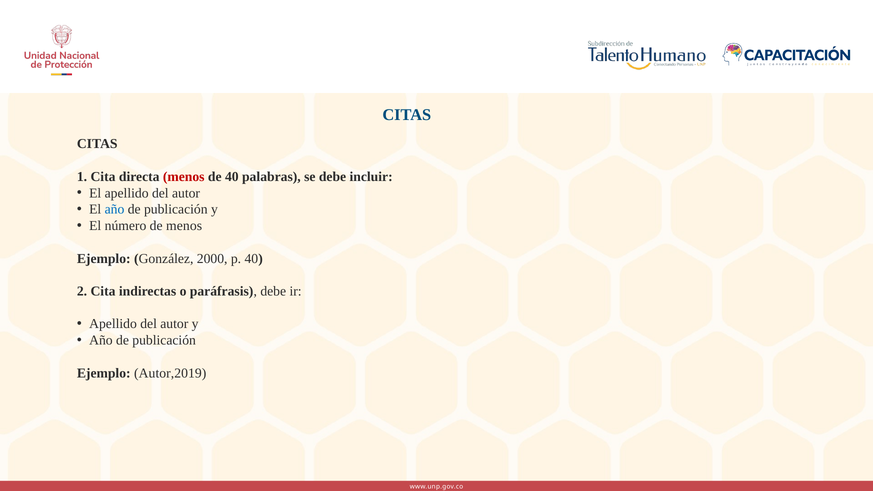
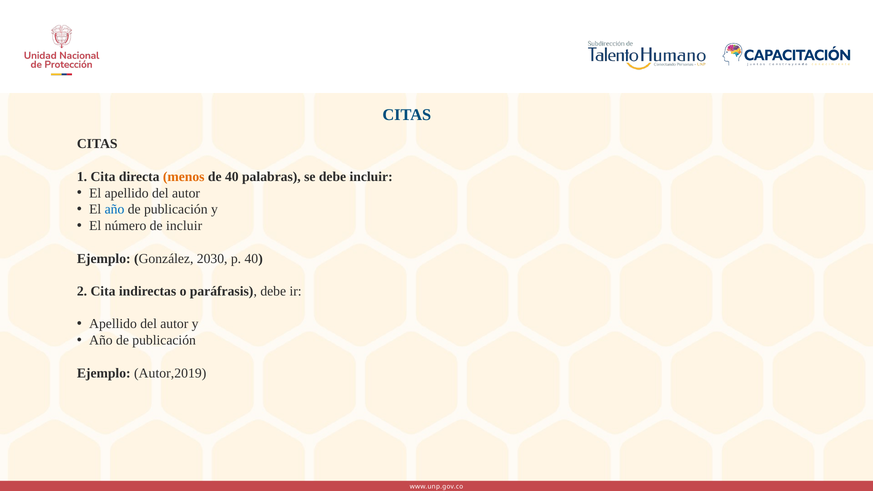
menos at (184, 177) colour: red -> orange
de menos: menos -> incluir
2000: 2000 -> 2030
